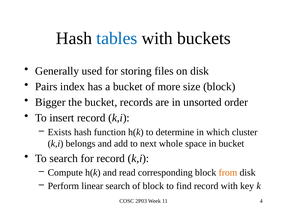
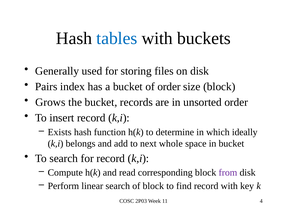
of more: more -> order
Bigger: Bigger -> Grows
cluster: cluster -> ideally
from colour: orange -> purple
